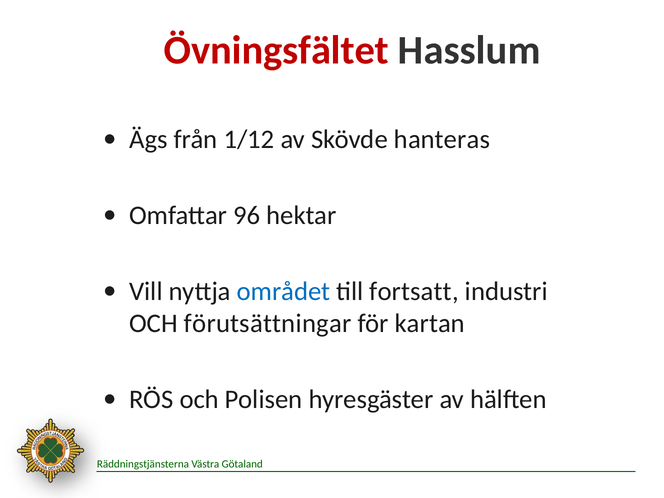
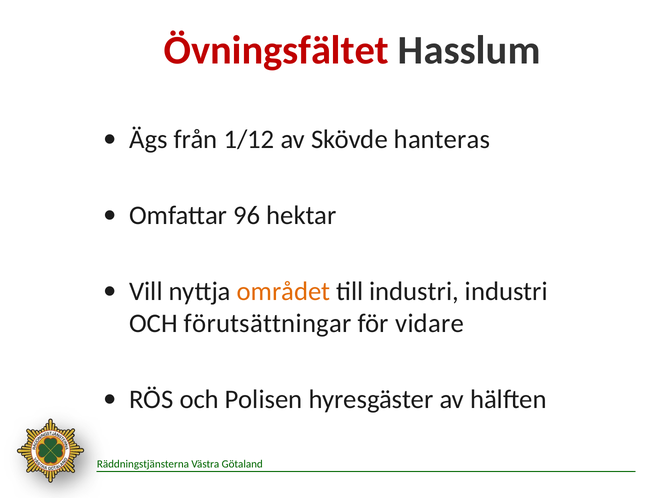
området colour: blue -> orange
till fortsatt: fortsatt -> industri
kartan: kartan -> vidare
